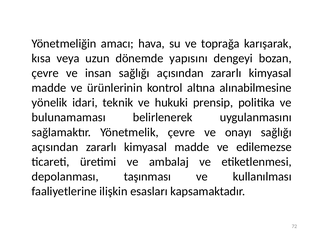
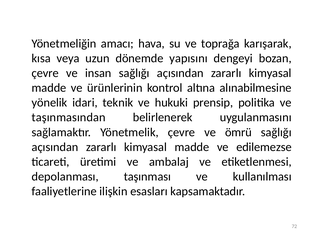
bulunamaması: bulunamaması -> taşınmasından
onayı: onayı -> ömrü
